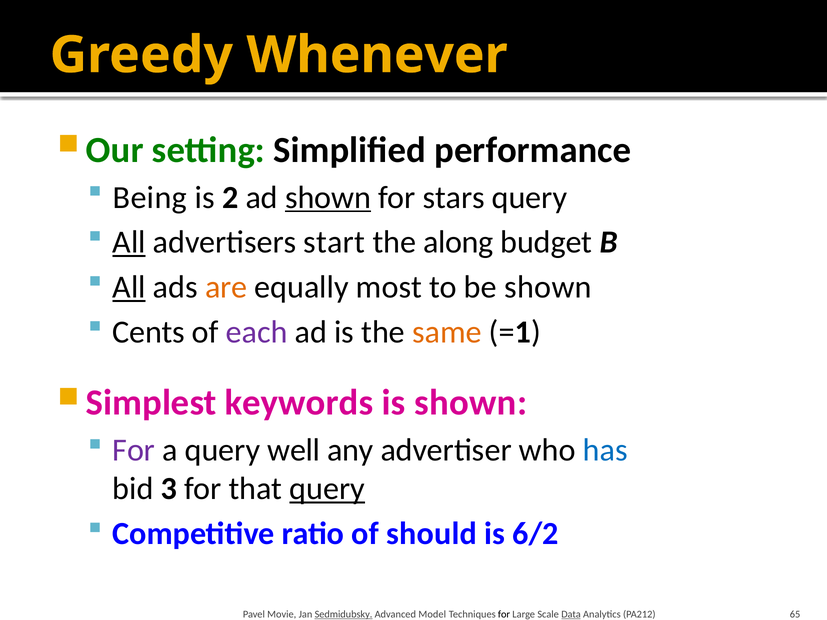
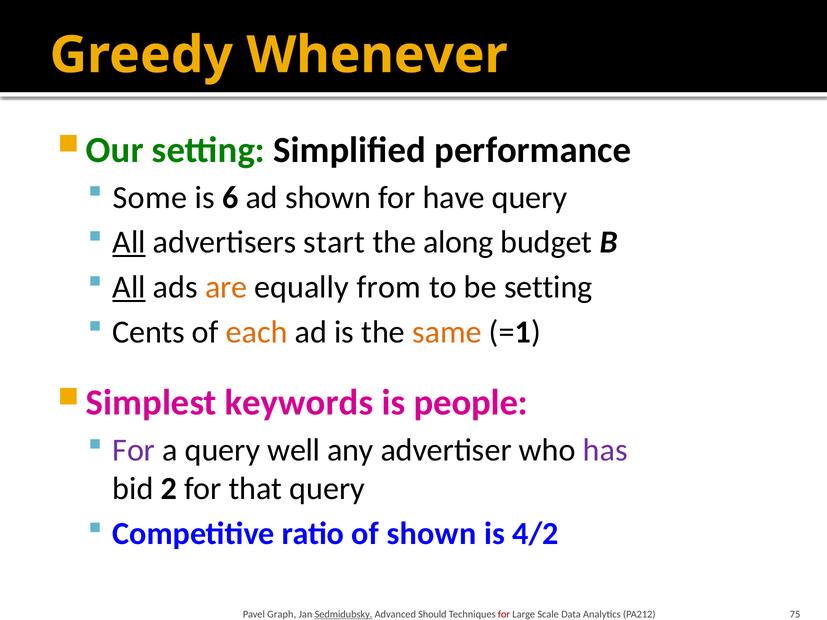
Being: Being -> Some
2: 2 -> 6
shown at (328, 198) underline: present -> none
stars: stars -> have
most: most -> from
be shown: shown -> setting
each colour: purple -> orange
is shown: shown -> people
has colour: blue -> purple
3: 3 -> 2
query at (327, 489) underline: present -> none
of should: should -> shown
6/2: 6/2 -> 4/2
Movie: Movie -> Graph
Model: Model -> Should
for at (504, 615) colour: black -> red
Data underline: present -> none
65: 65 -> 75
